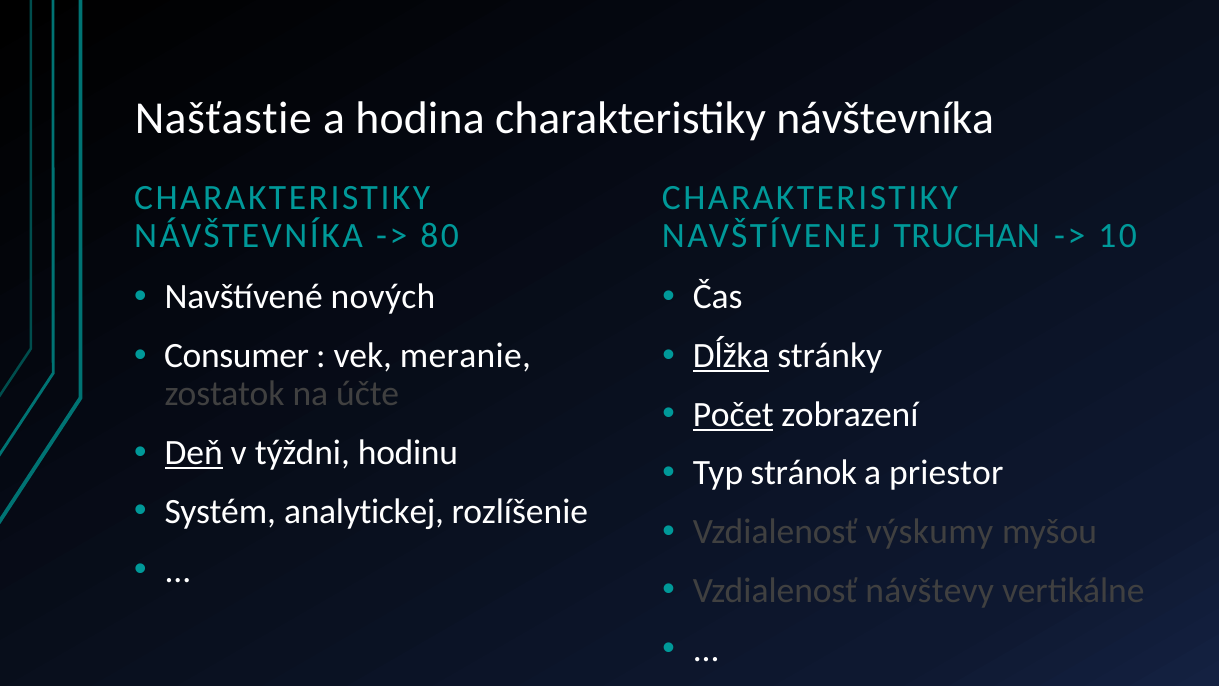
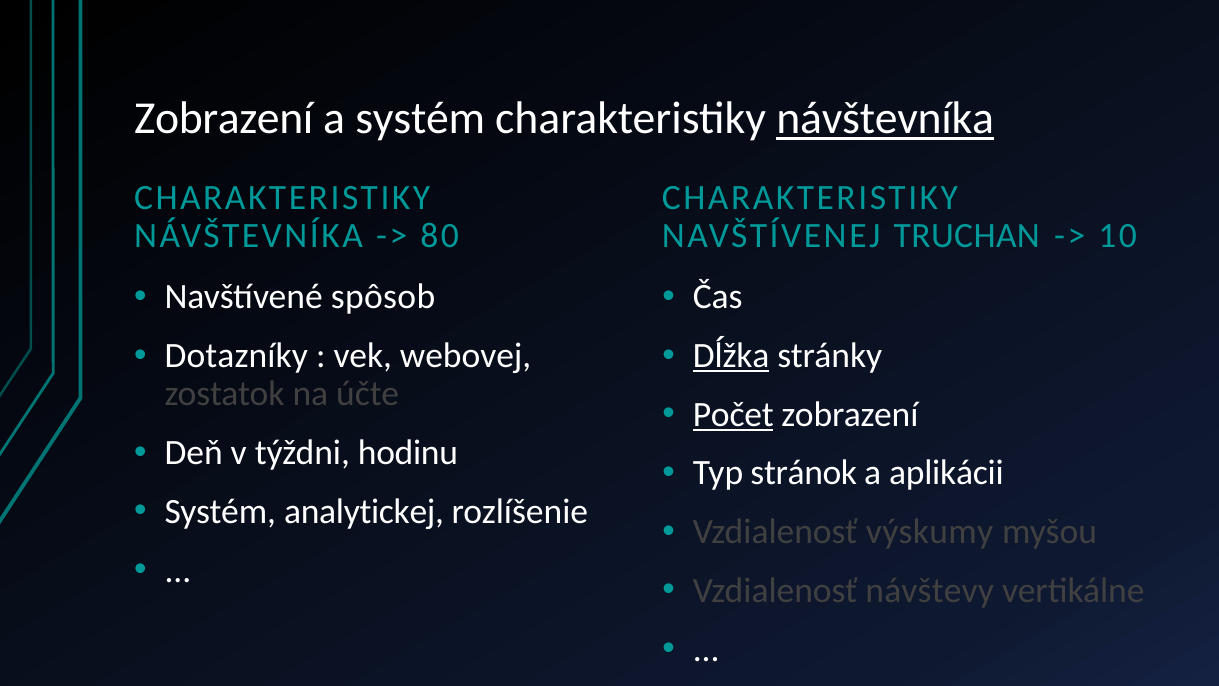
Našťastie at (223, 119): Našťastie -> Zobrazení
a hodina: hodina -> systém
návštevníka at (885, 119) underline: none -> present
nových: nových -> spôsob
Consumer: Consumer -> Dotazníky
meranie: meranie -> webovej
Deň underline: present -> none
priestor: priestor -> aplikácii
